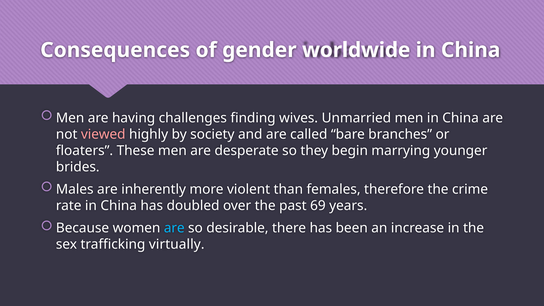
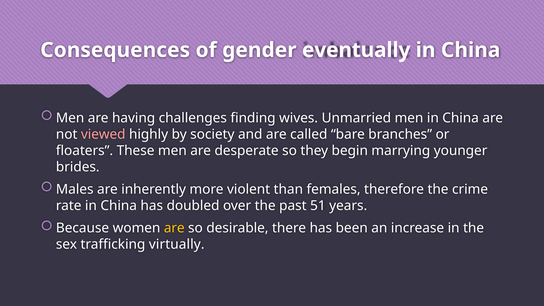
worldwide: worldwide -> eventually
69: 69 -> 51
are at (174, 228) colour: light blue -> yellow
